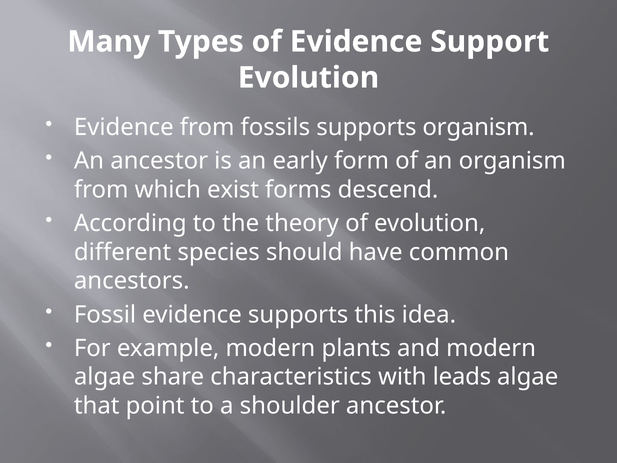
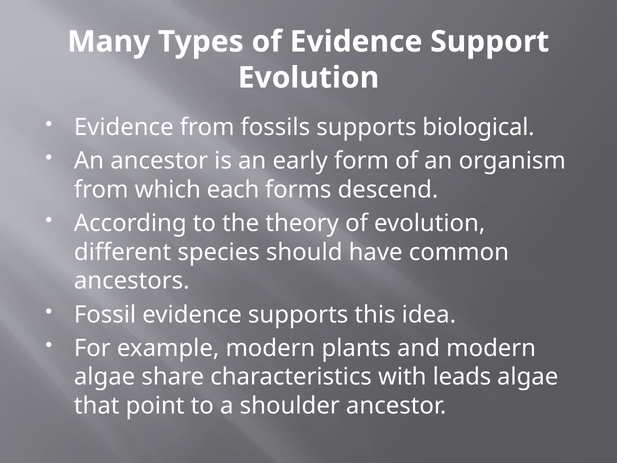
supports organism: organism -> biological
exist: exist -> each
